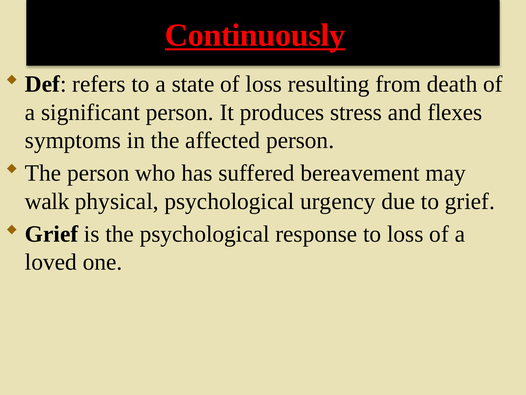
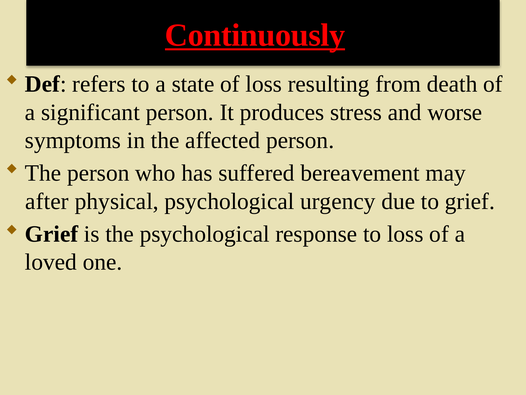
flexes: flexes -> worse
walk: walk -> after
